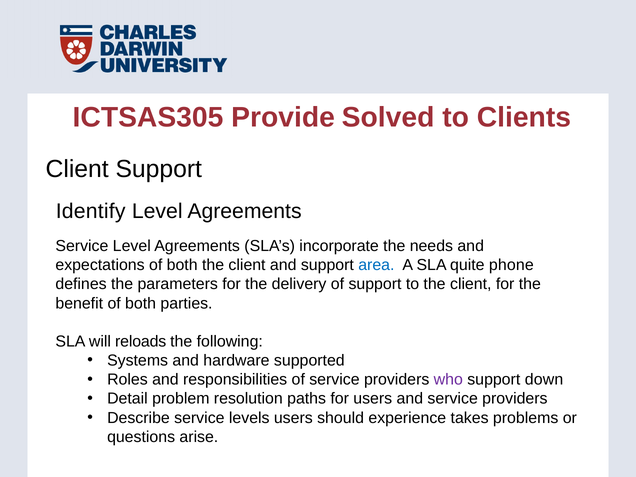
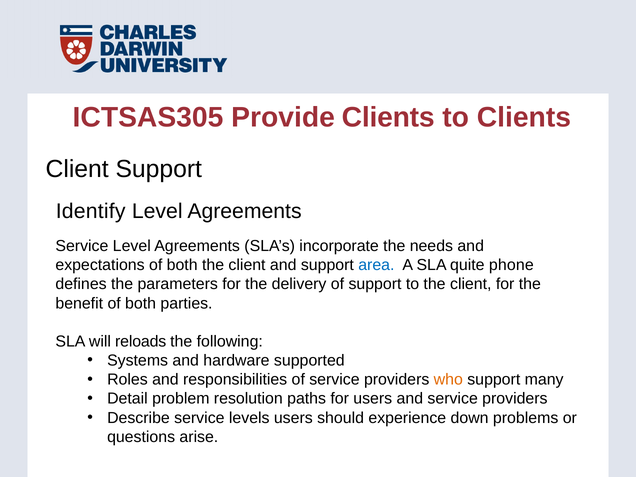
Provide Solved: Solved -> Clients
who colour: purple -> orange
down: down -> many
takes: takes -> down
